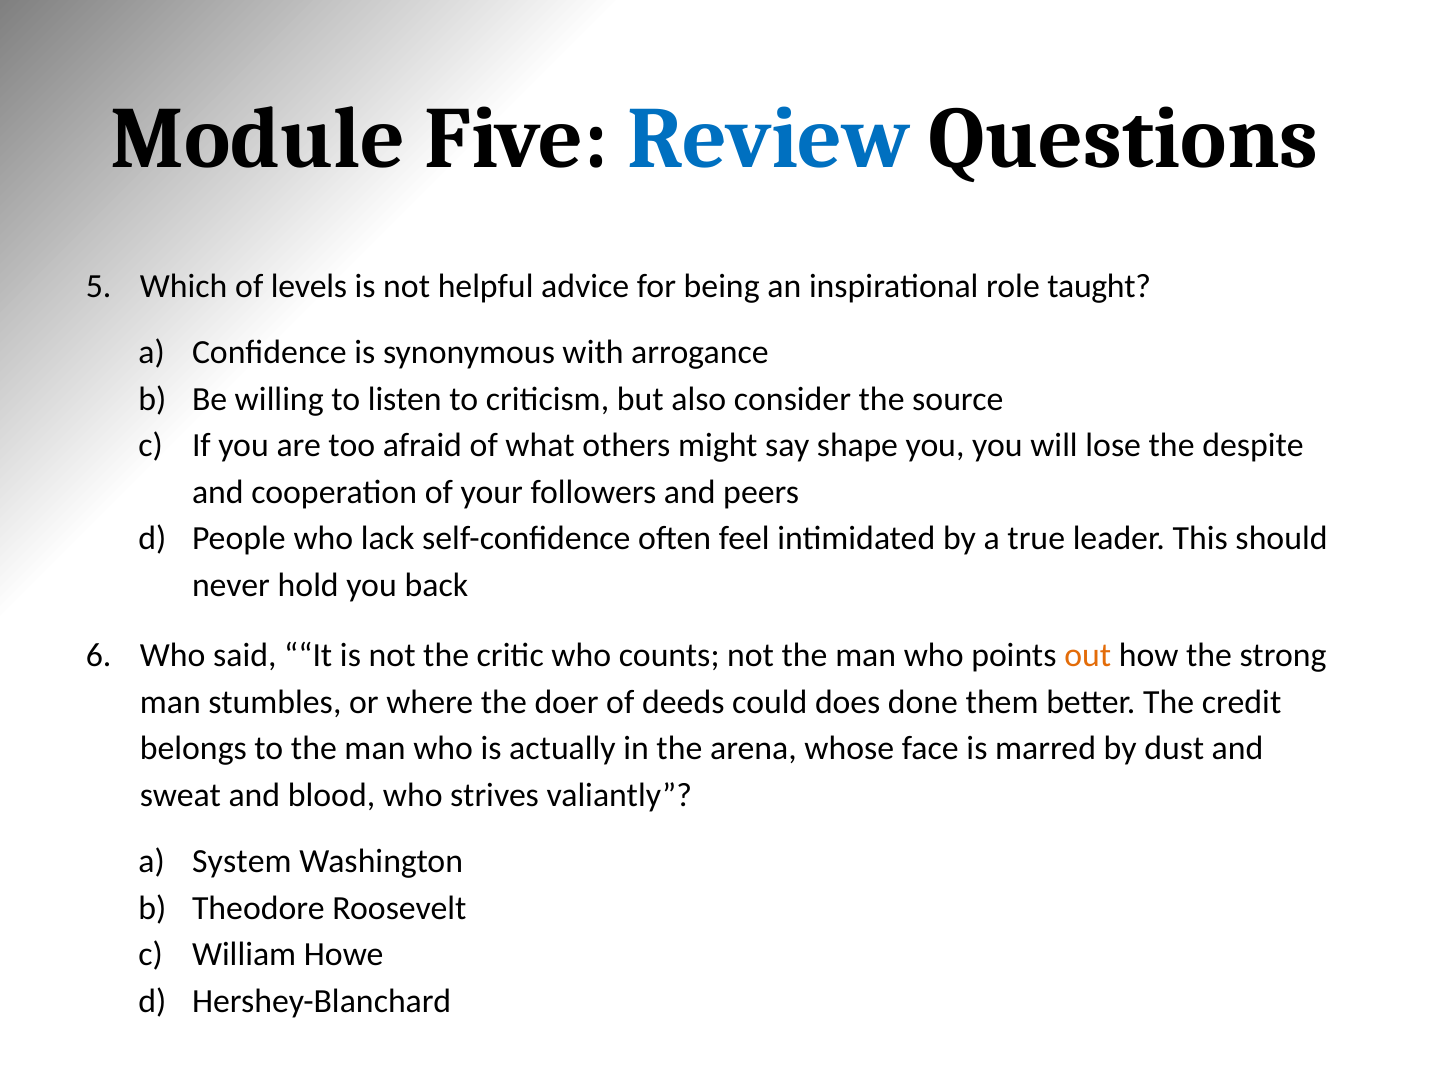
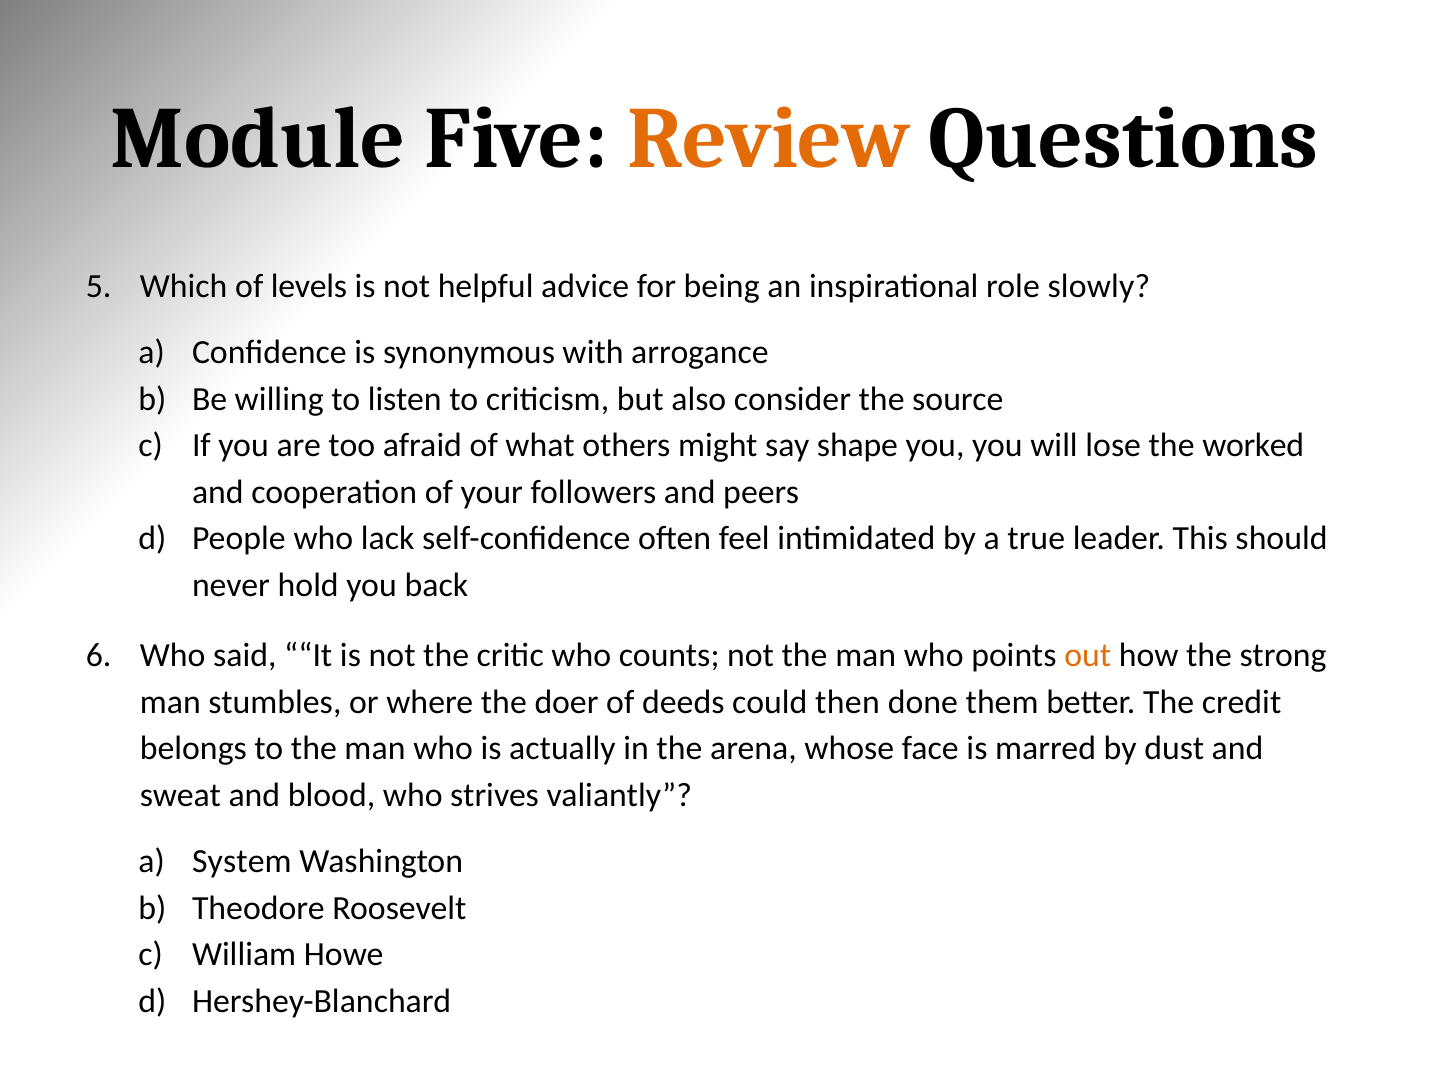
Review colour: blue -> orange
taught: taught -> slowly
despite: despite -> worked
does: does -> then
